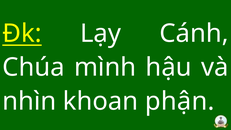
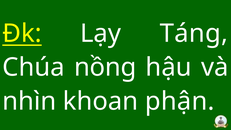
Cánh: Cánh -> Táng
mình: mình -> nồng
